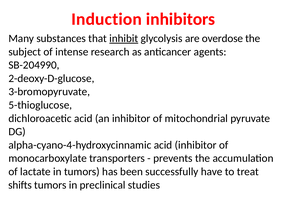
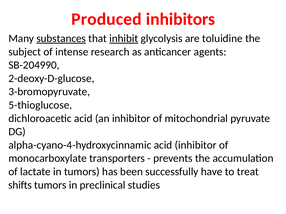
Induction: Induction -> Produced
substances underline: none -> present
overdose: overdose -> toluidine
